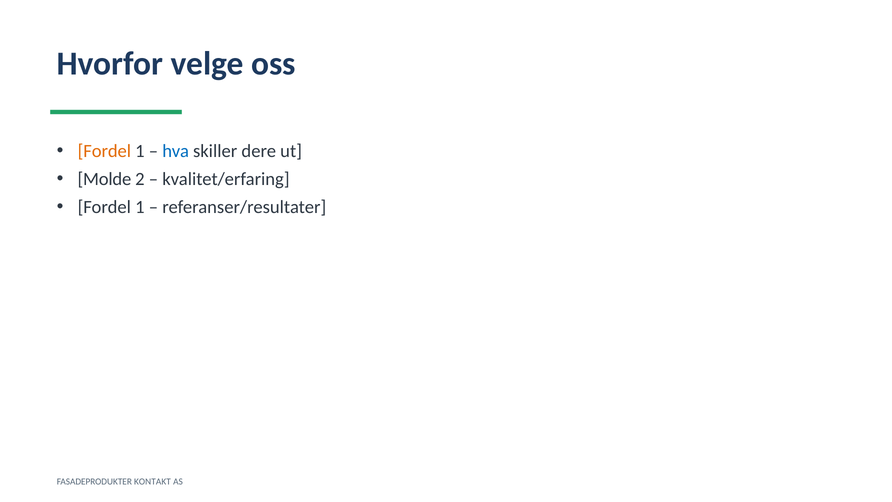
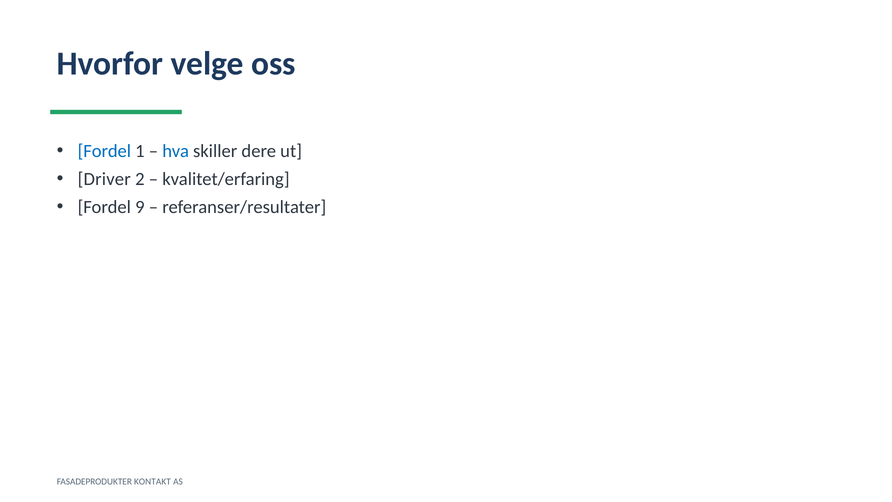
Fordel at (104, 151) colour: orange -> blue
Molde: Molde -> Driver
1 at (140, 207): 1 -> 9
